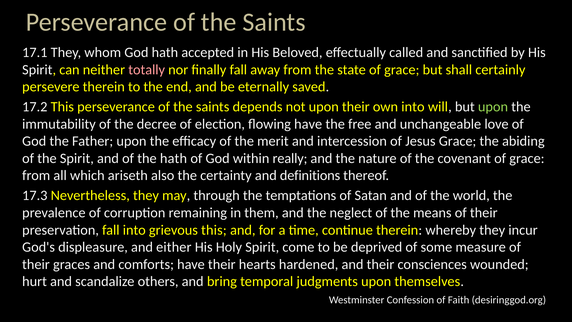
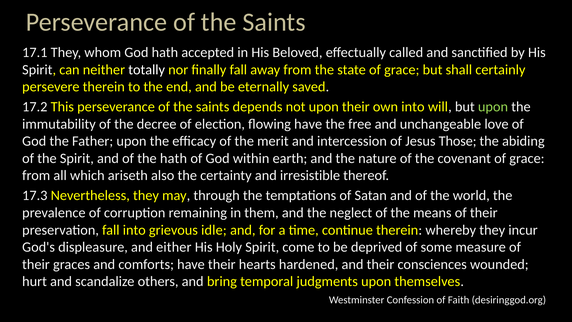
totally colour: pink -> white
Jesus Grace: Grace -> Those
really: really -> earth
definitions: definitions -> irresistible
grievous this: this -> idle
